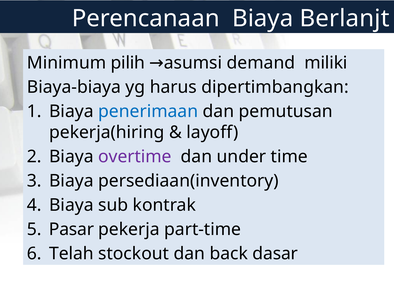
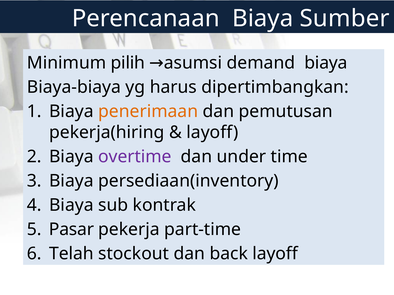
Berlanjt: Berlanjt -> Sumber
demand miliki: miliki -> biaya
penerimaan colour: blue -> orange
back dasar: dasar -> layoff
